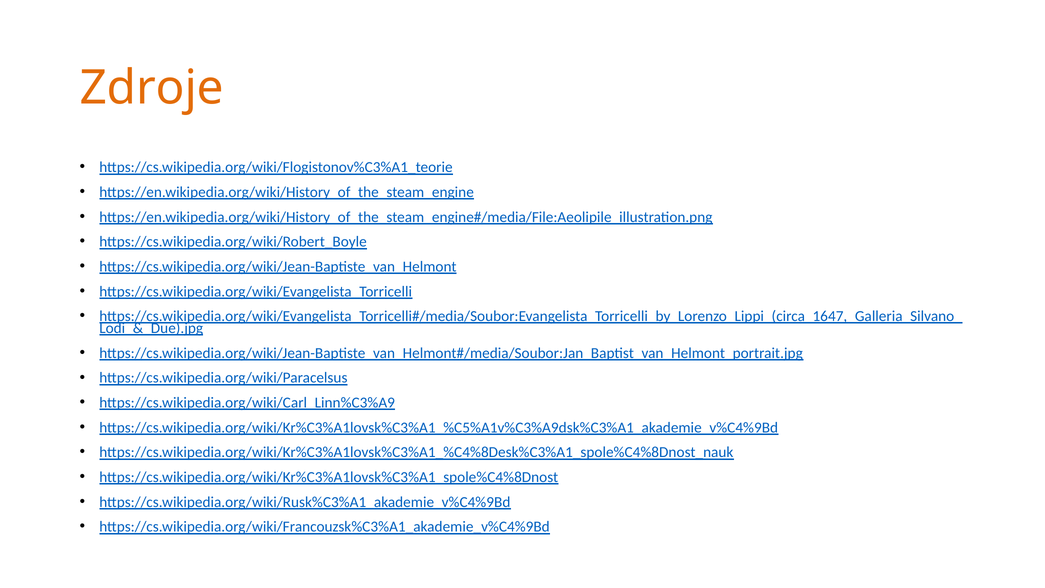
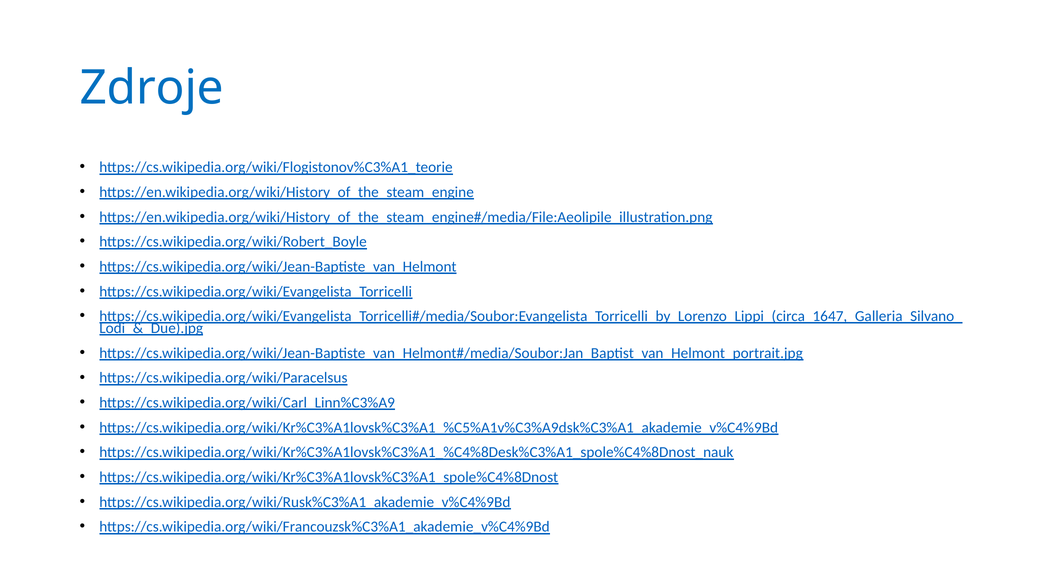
Zdroje colour: orange -> blue
